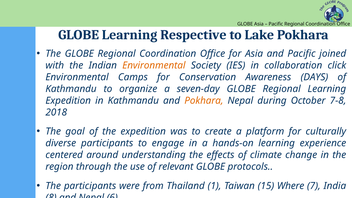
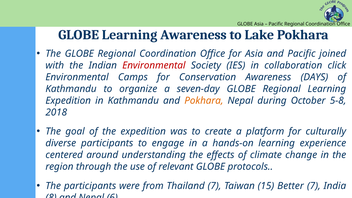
Learning Respective: Respective -> Awareness
Environmental at (154, 65) colour: orange -> red
7-8: 7-8 -> 5-8
Thailand 1: 1 -> 7
Where: Where -> Better
